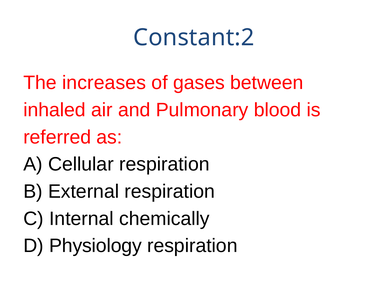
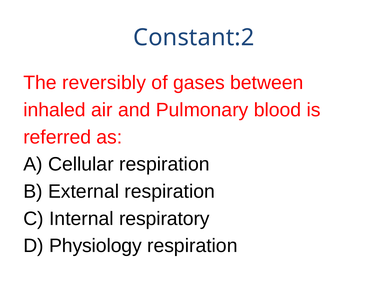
increases: increases -> reversibly
chemically: chemically -> respiratory
